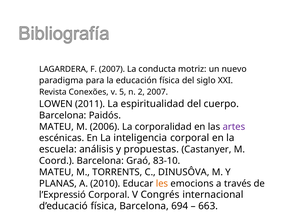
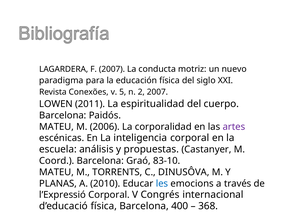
les colour: orange -> blue
694: 694 -> 400
663: 663 -> 368
